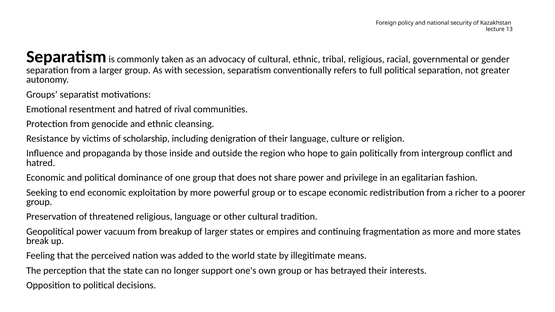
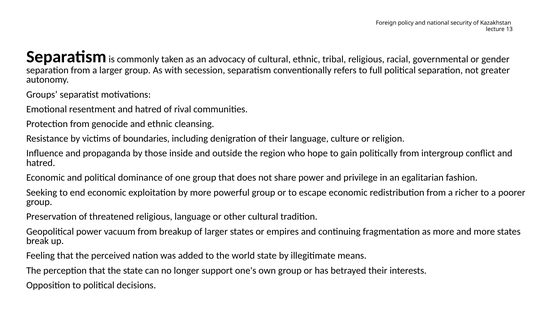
scholarship: scholarship -> boundaries
